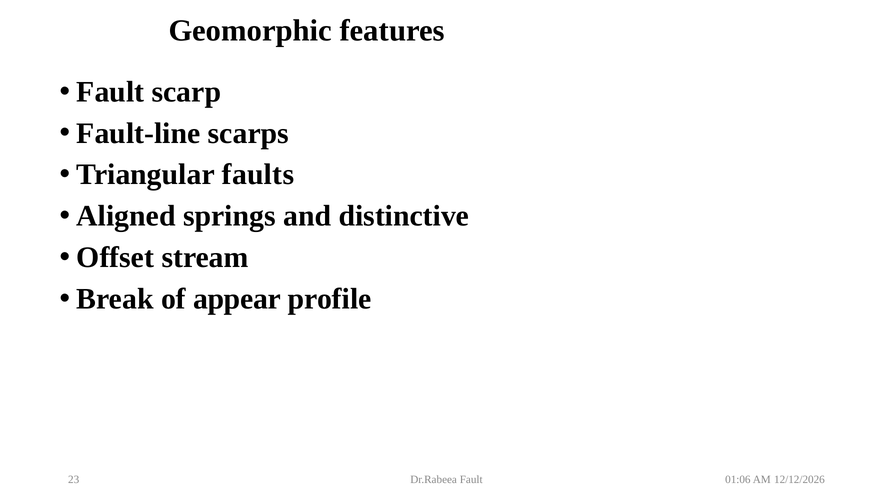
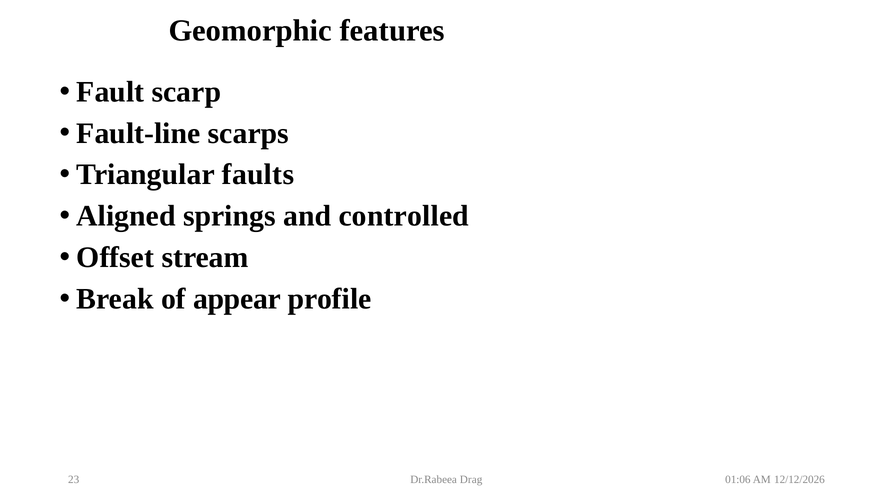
distinctive: distinctive -> controlled
Dr.Rabeea Fault: Fault -> Drag
